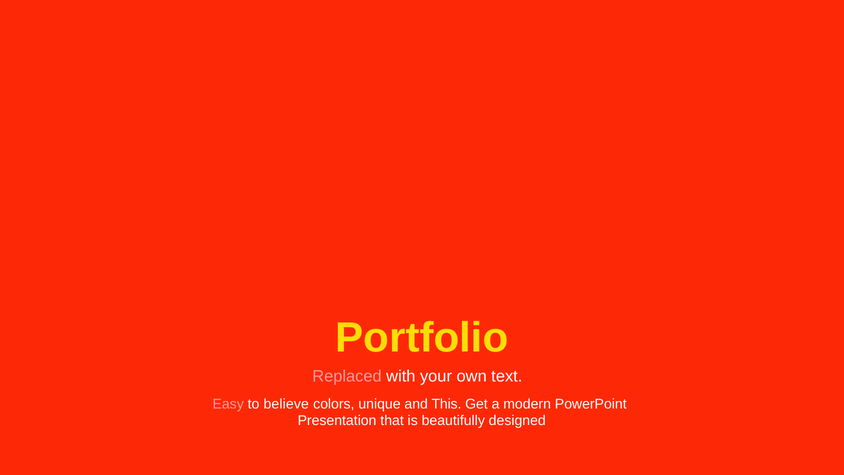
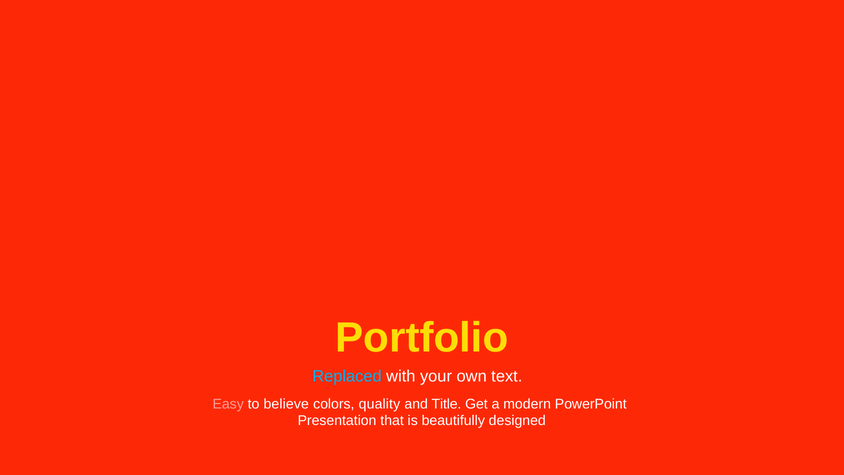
Replaced colour: pink -> light blue
unique: unique -> quality
This: This -> Title
